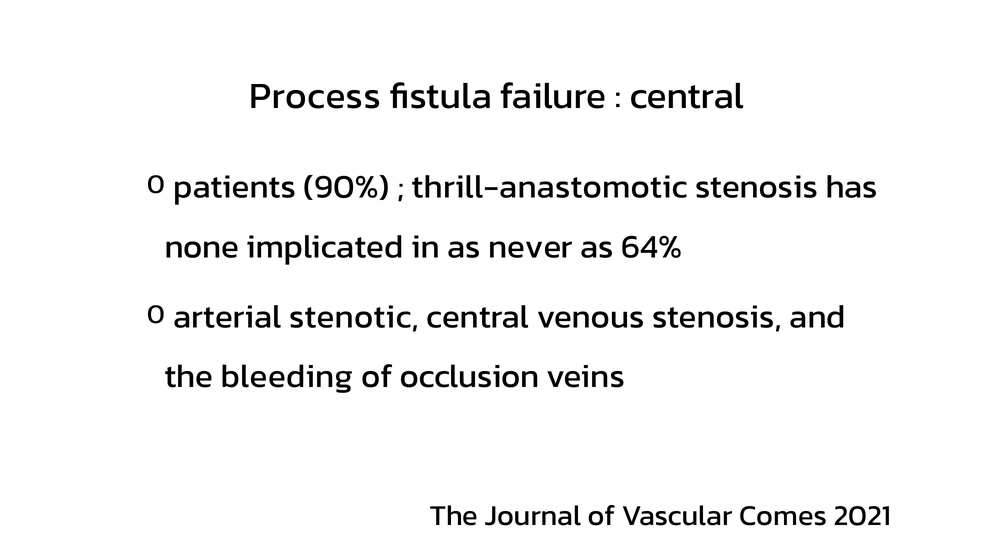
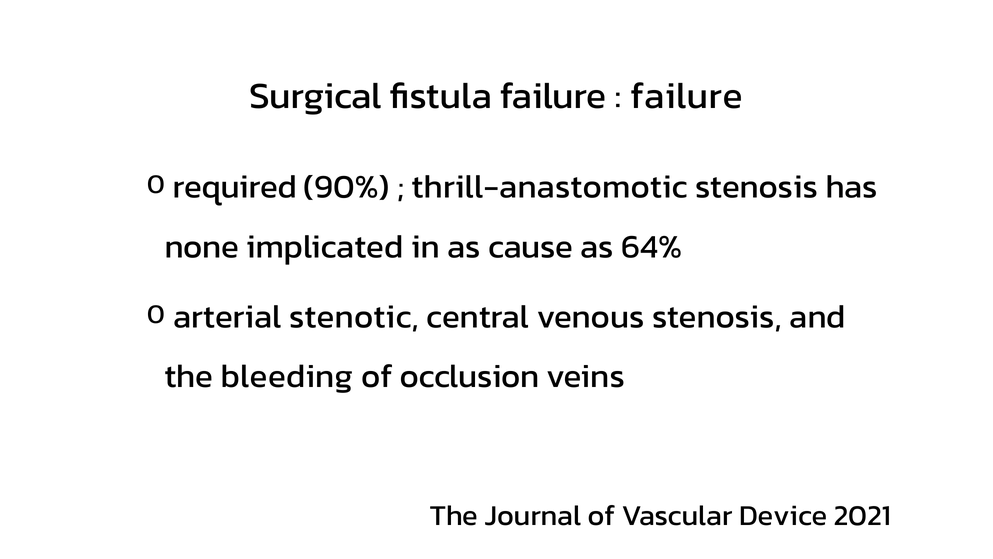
Process: Process -> Surgical
central at (687, 96): central -> failure
patients: patients -> required
never: never -> cause
Comes: Comes -> Device
